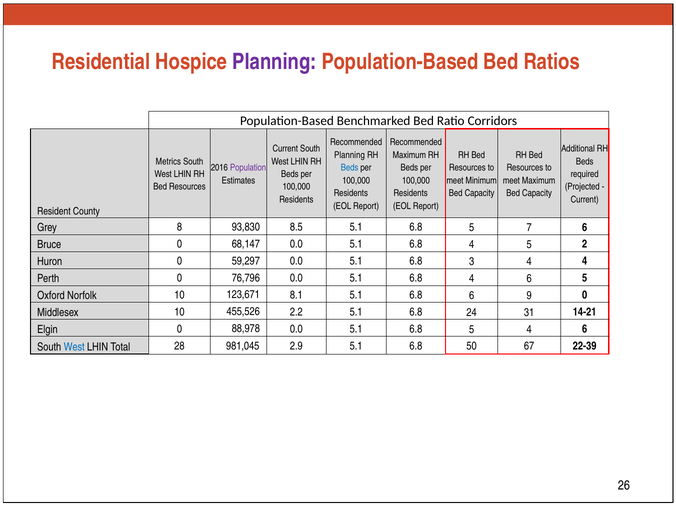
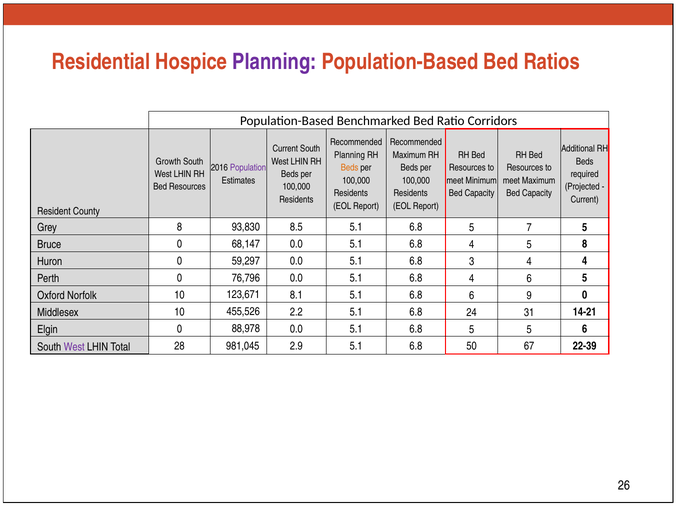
Metrics: Metrics -> Growth
Beds at (350, 168) colour: blue -> orange
7 6: 6 -> 5
5 2: 2 -> 8
5 4: 4 -> 5
West at (74, 347) colour: blue -> purple
